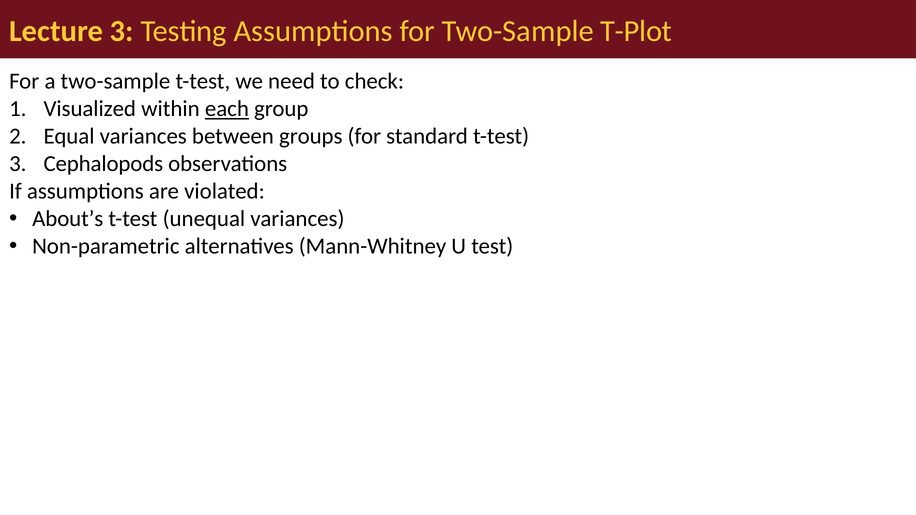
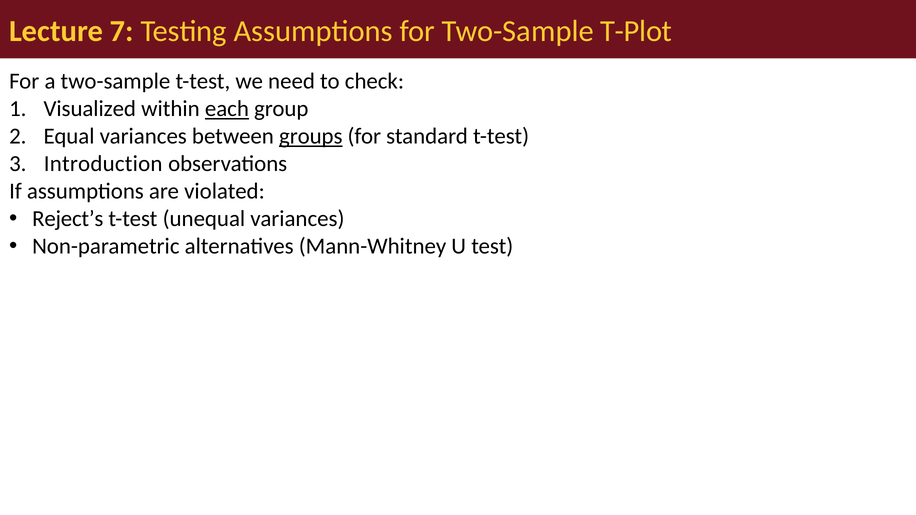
Lecture 3: 3 -> 7
groups underline: none -> present
Cephalopods: Cephalopods -> Introduction
About’s: About’s -> Reject’s
